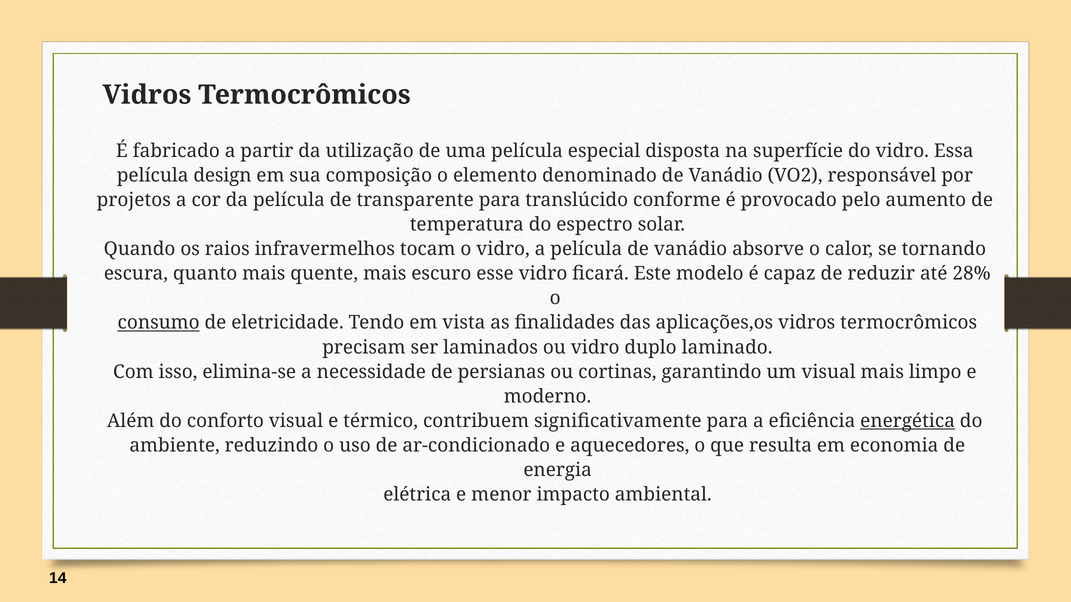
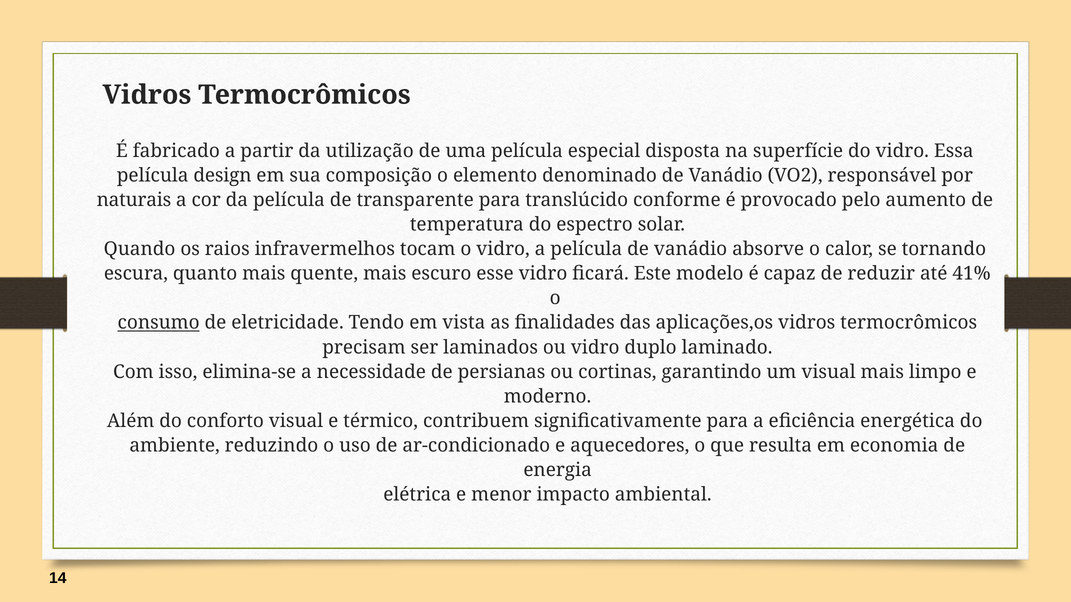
projetos: projetos -> naturais
28%: 28% -> 41%
energética underline: present -> none
